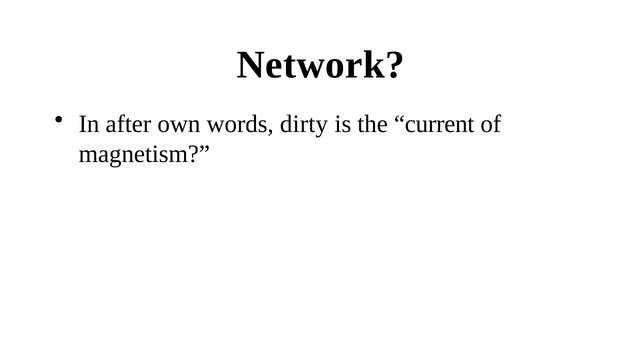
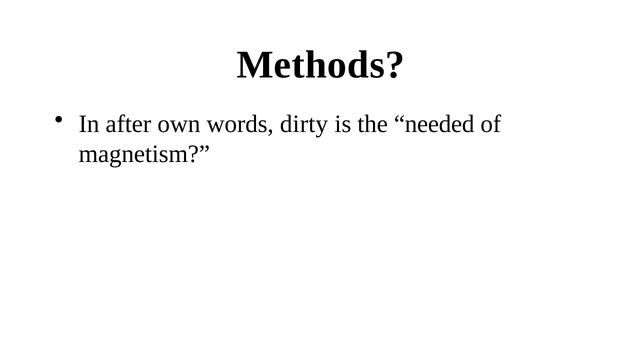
Network: Network -> Methods
current: current -> needed
